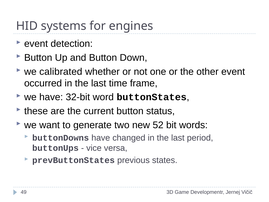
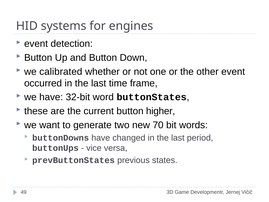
status: status -> higher
52: 52 -> 70
